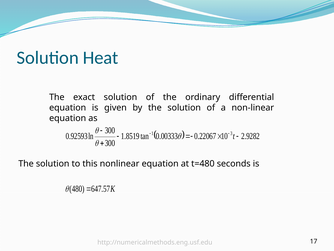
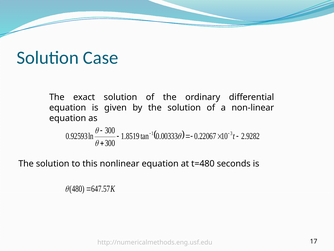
Heat: Heat -> Case
